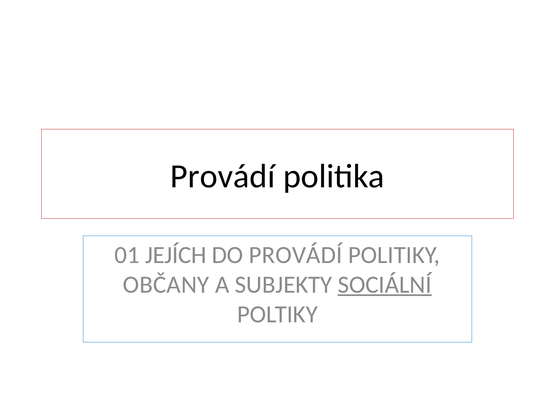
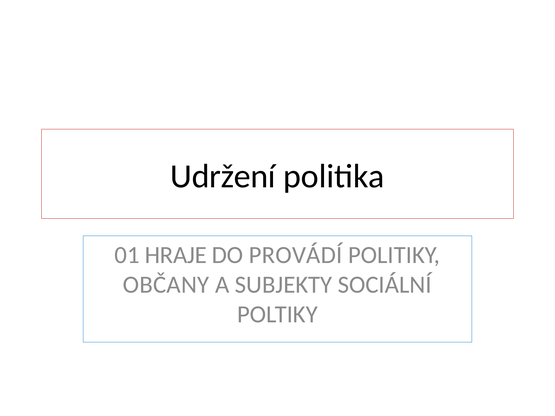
Provádí at (223, 176): Provádí -> Udržení
JEJÍCH: JEJÍCH -> HRAJE
SOCIÁLNÍ underline: present -> none
